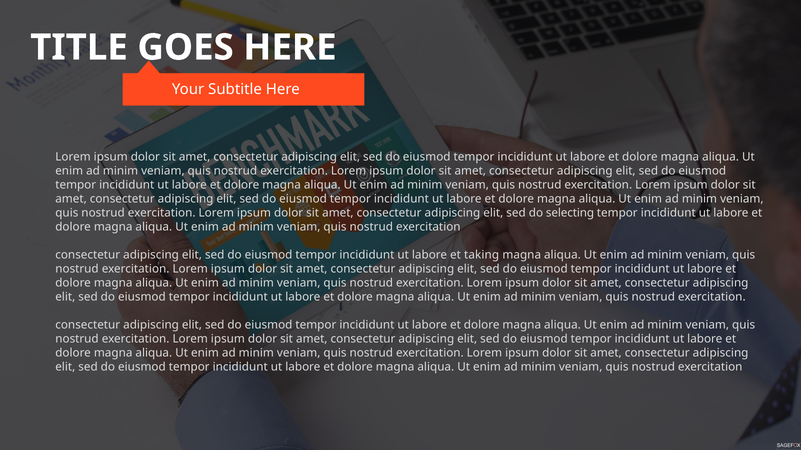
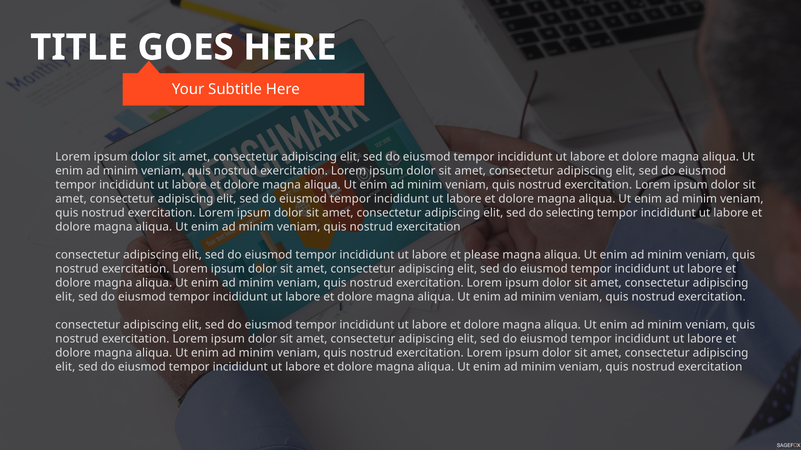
taking: taking -> please
